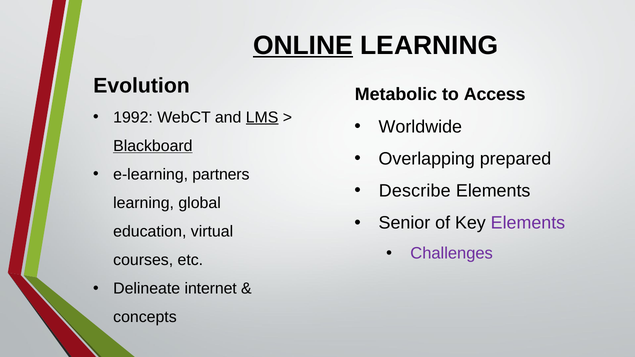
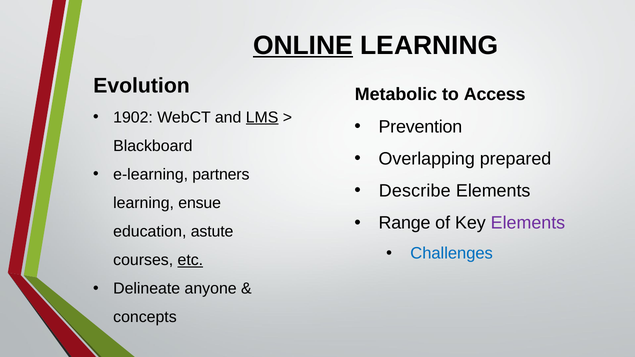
1992: 1992 -> 1902
Worldwide: Worldwide -> Prevention
Blackboard underline: present -> none
global: global -> ensue
Senior: Senior -> Range
virtual: virtual -> astute
Challenges colour: purple -> blue
etc underline: none -> present
internet: internet -> anyone
